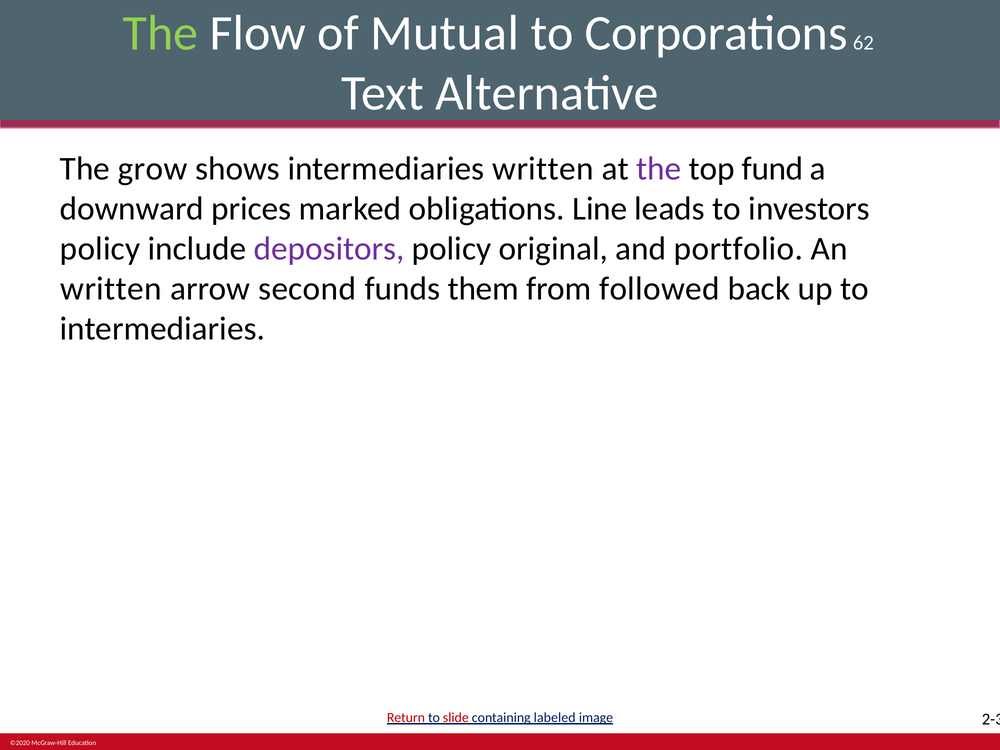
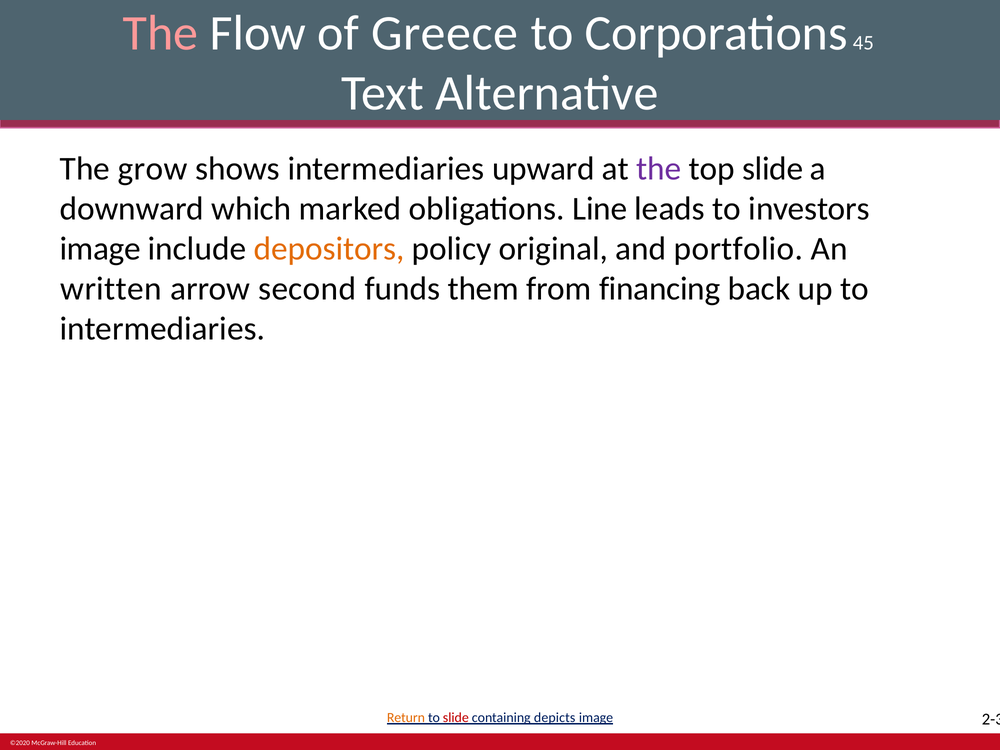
The at (161, 33) colour: light green -> pink
Mutual: Mutual -> Greece
62: 62 -> 45
intermediaries written: written -> upward
top fund: fund -> slide
prices: prices -> which
policy at (100, 249): policy -> image
depositors colour: purple -> orange
followed: followed -> financing
Return colour: red -> orange
labeled: labeled -> depicts
